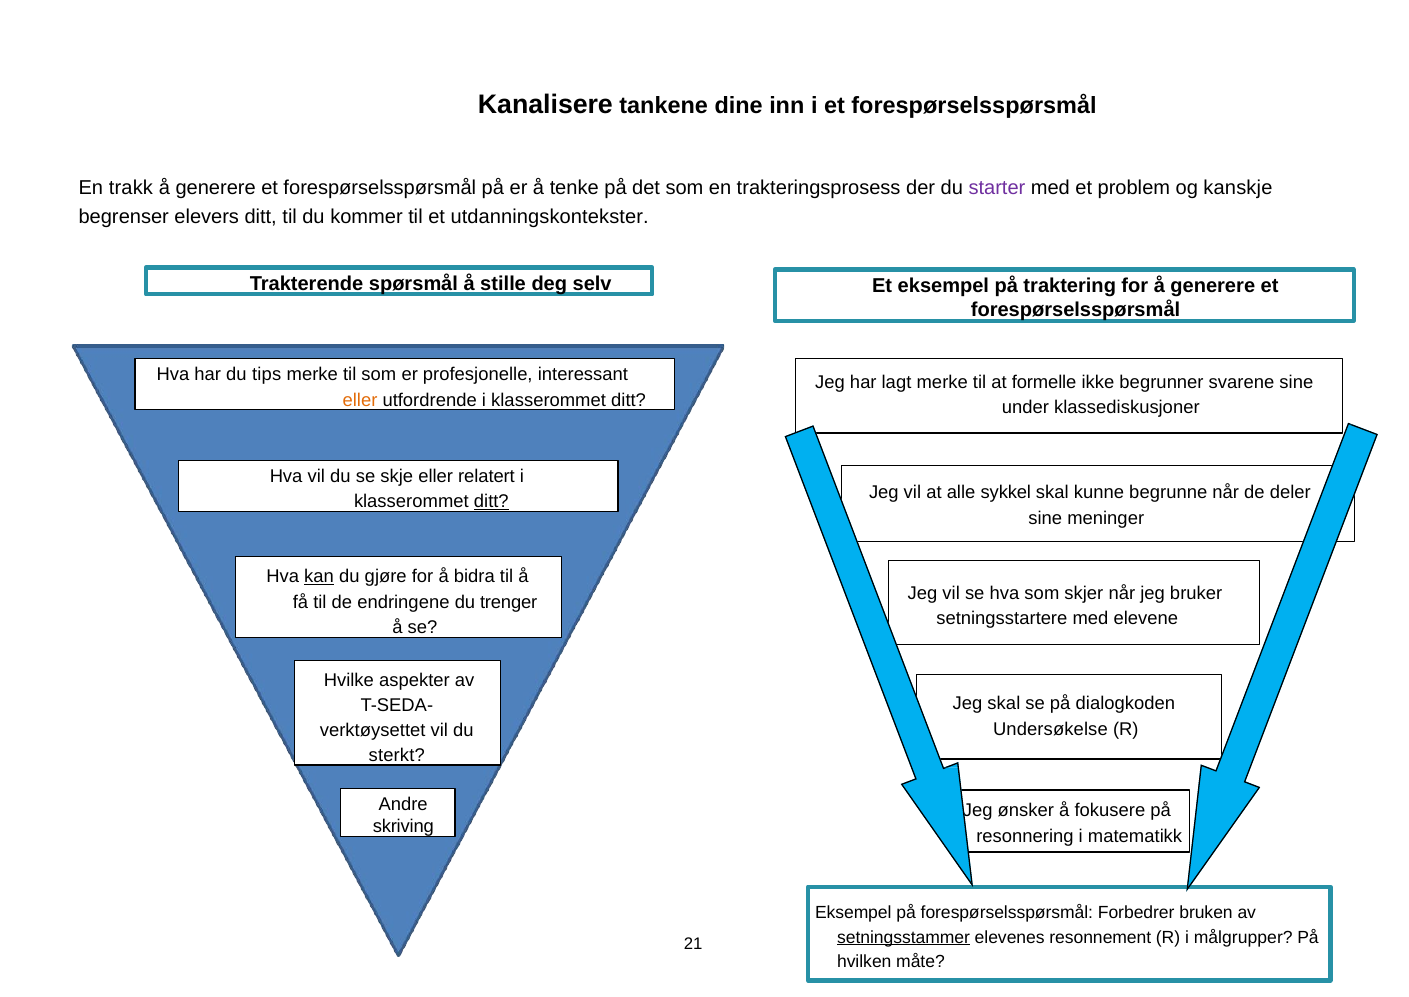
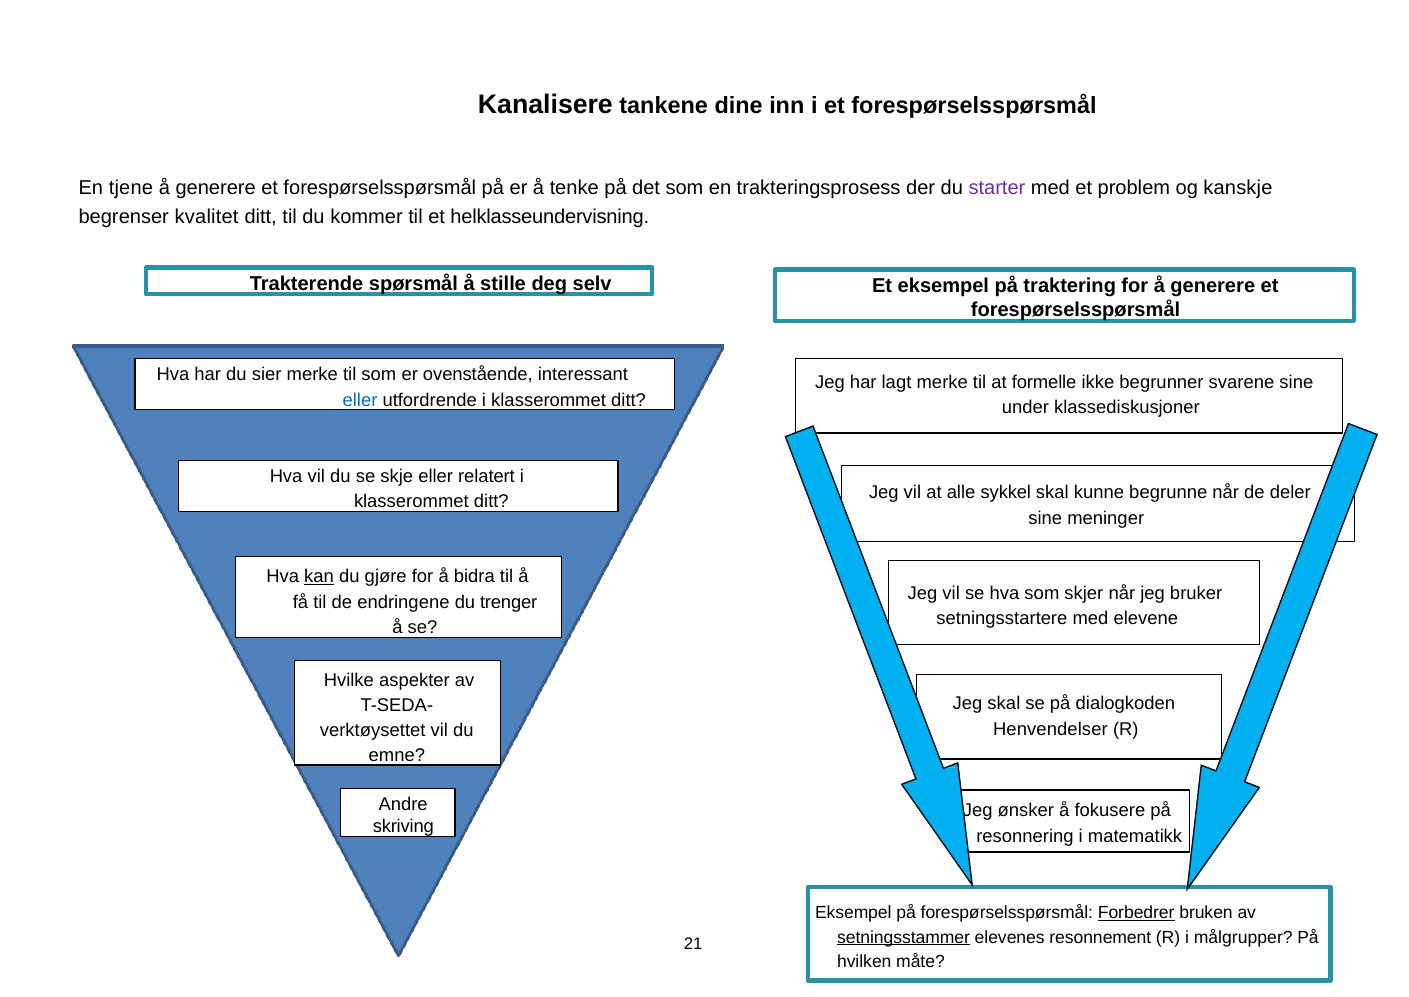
trakk: trakk -> tjene
elevers: elevers -> kvalitet
utdanningskontekster: utdanningskontekster -> helklasseundervisning
tips: tips -> sier
profesjonelle: profesjonelle -> ovenstående
eller at (360, 400) colour: orange -> blue
ditt at (491, 502) underline: present -> none
Undersøkelse: Undersøkelse -> Henvendelser
sterkt: sterkt -> emne
Forbedrer underline: none -> present
